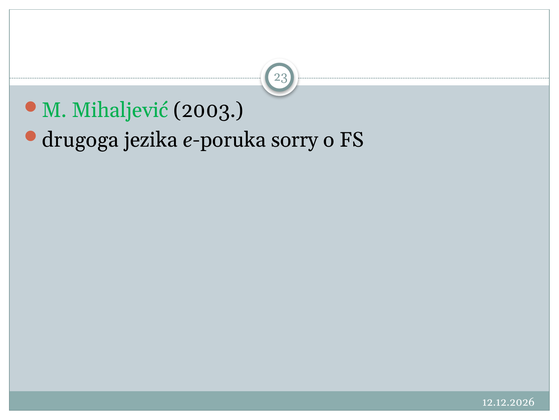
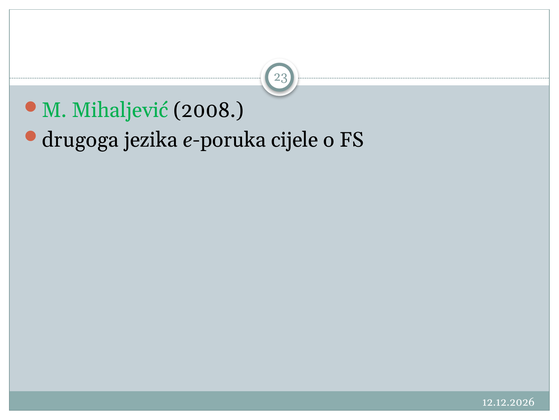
2003: 2003 -> 2008
sorry: sorry -> cijele
